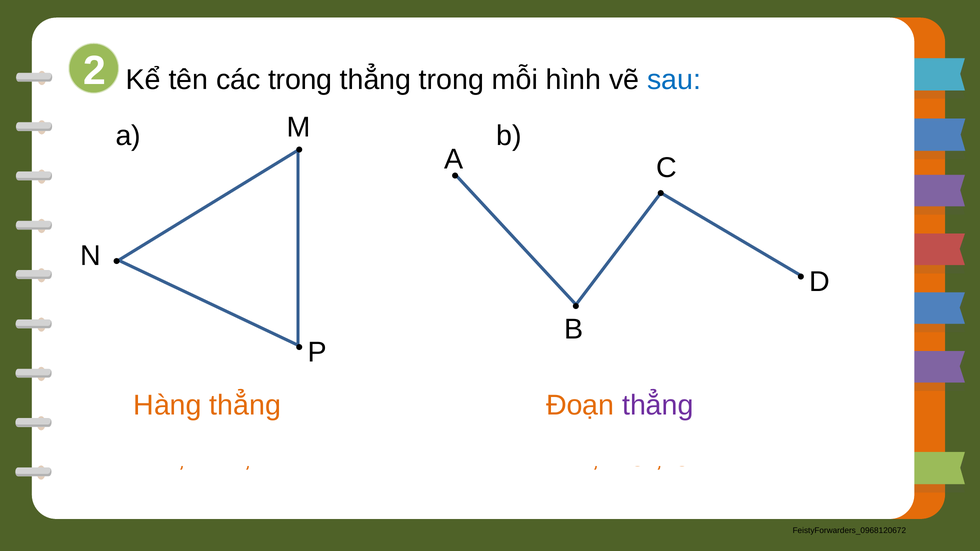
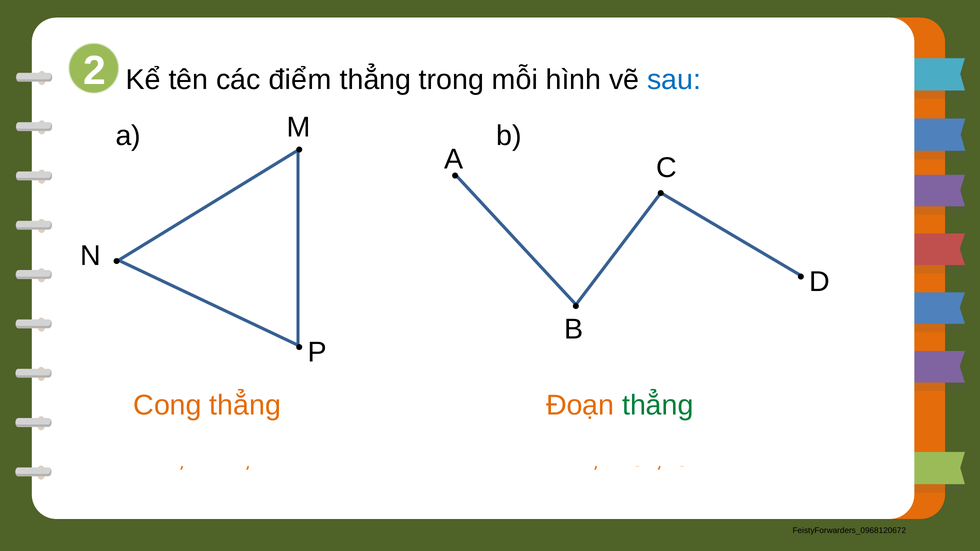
các trong: trong -> điểm
Hàng: Hàng -> Cong
thẳng at (658, 406) colour: purple -> green
